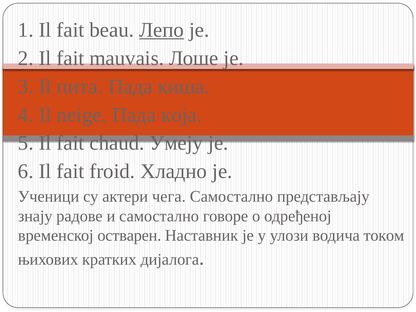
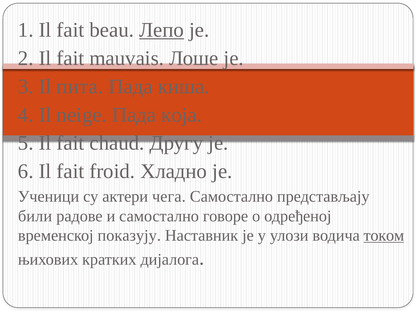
Умеју: Умеју -> Другу
знају: знају -> били
остварен: остварен -> показују
током underline: none -> present
